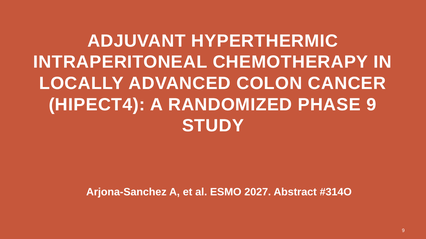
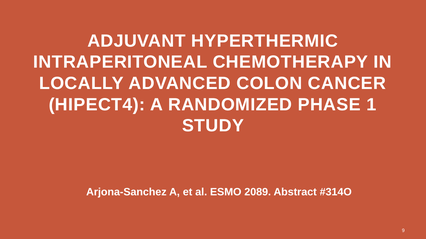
PHASE 9: 9 -> 1
2027: 2027 -> 2089
